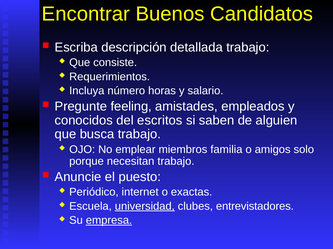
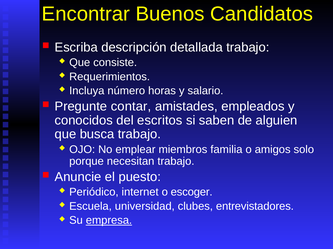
feeling: feeling -> contar
exactas: exactas -> escoger
universidad underline: present -> none
